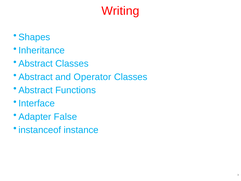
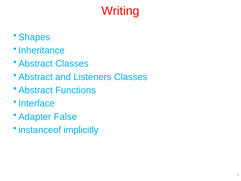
Operator: Operator -> Listeners
instance: instance -> implicitly
